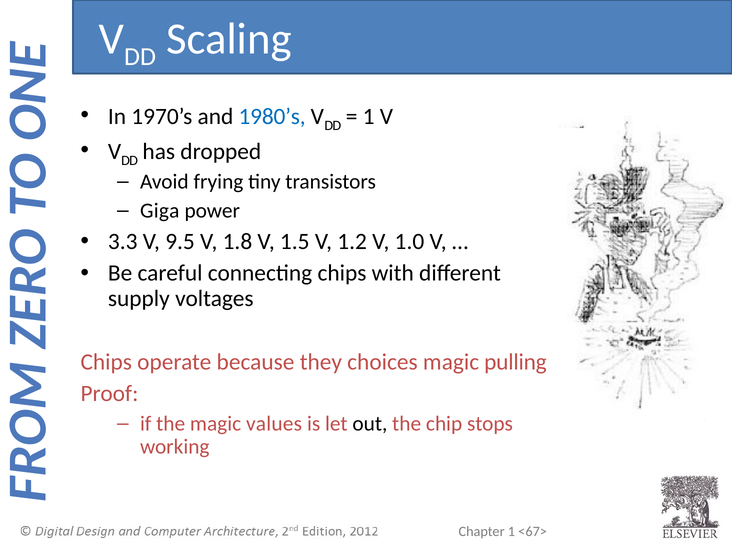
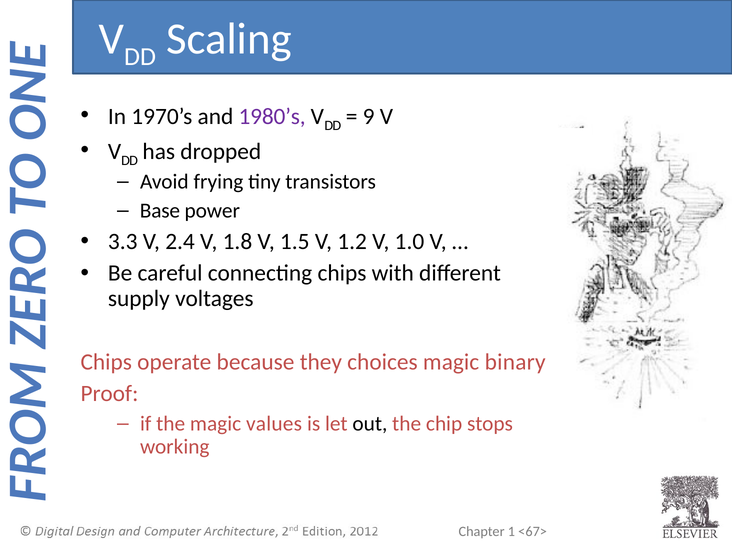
1980’s colour: blue -> purple
1 at (369, 116): 1 -> 9
Giga: Giga -> Base
9.5: 9.5 -> 2.4
pulling: pulling -> binary
